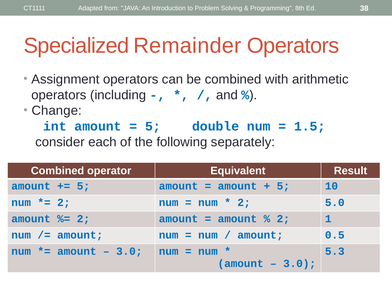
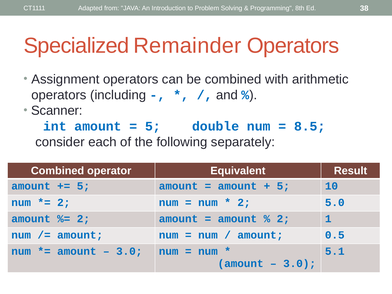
Change: Change -> Scanner
1.5: 1.5 -> 8.5
5.3: 5.3 -> 5.1
